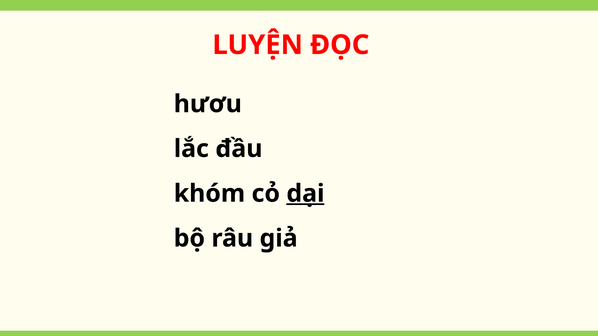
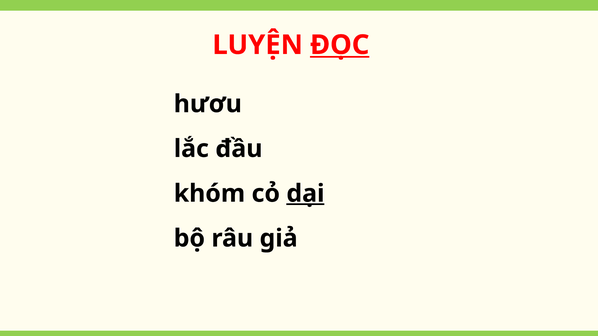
ĐỌC underline: none -> present
